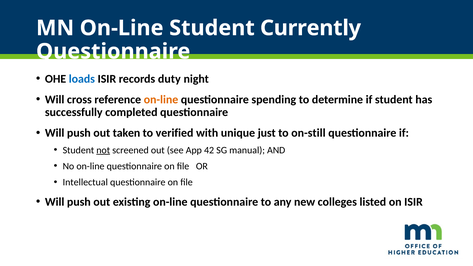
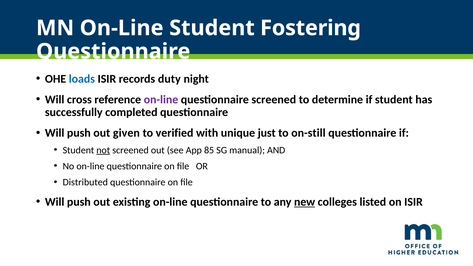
Currently: Currently -> Fostering
on-line at (161, 100) colour: orange -> purple
questionnaire spending: spending -> screened
taken: taken -> given
42: 42 -> 85
Intellectual: Intellectual -> Distributed
new underline: none -> present
